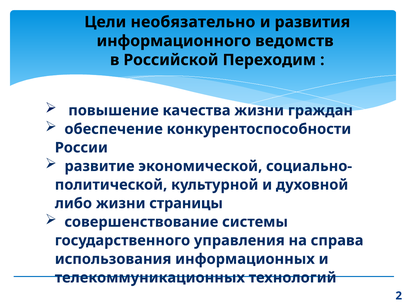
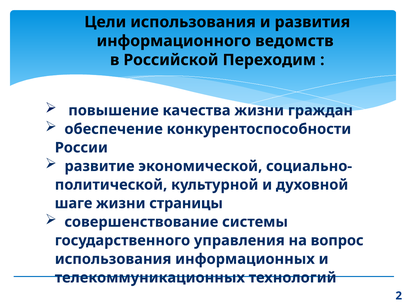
Цели необязательно: необязательно -> использования
либо: либо -> шаге
справа: справа -> вопрос
